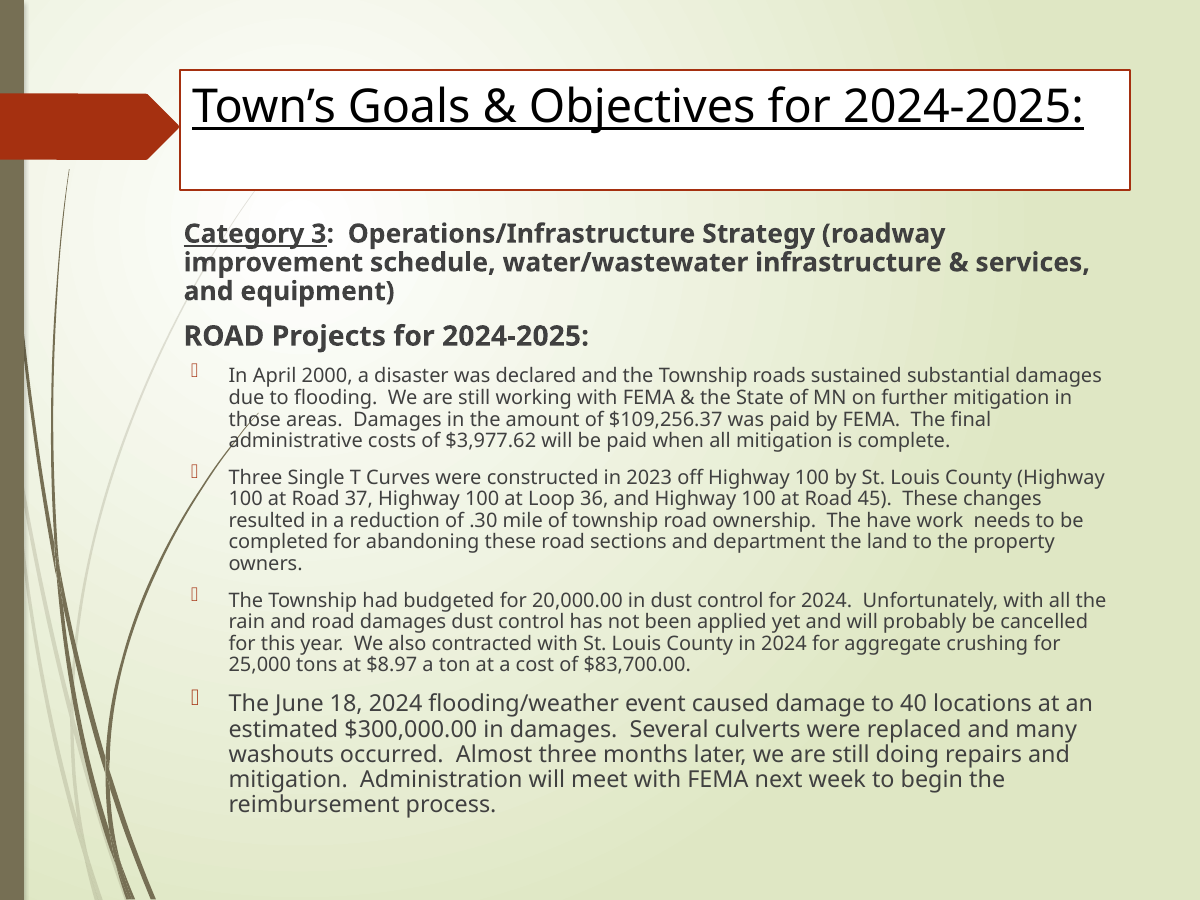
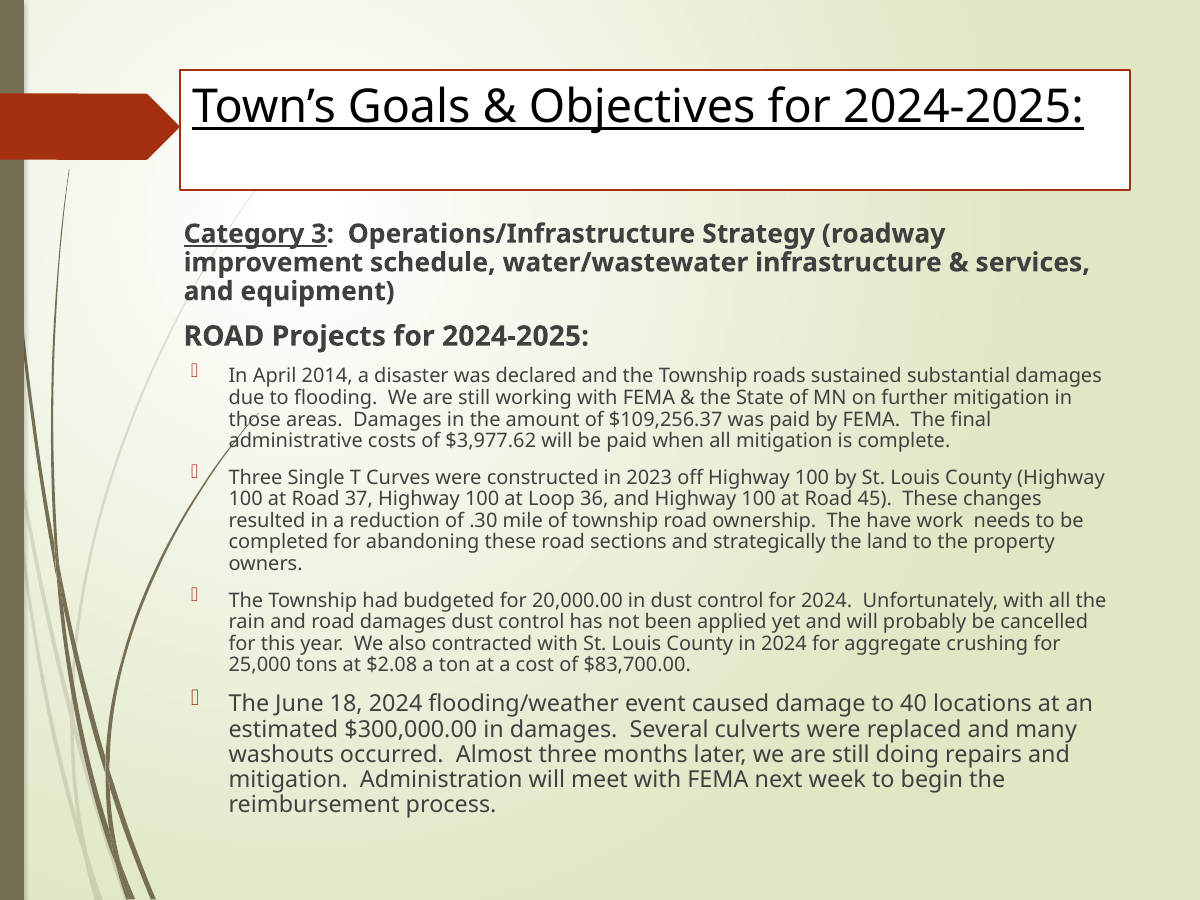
2000: 2000 -> 2014
department: department -> strategically
$8.97: $8.97 -> $2.08
